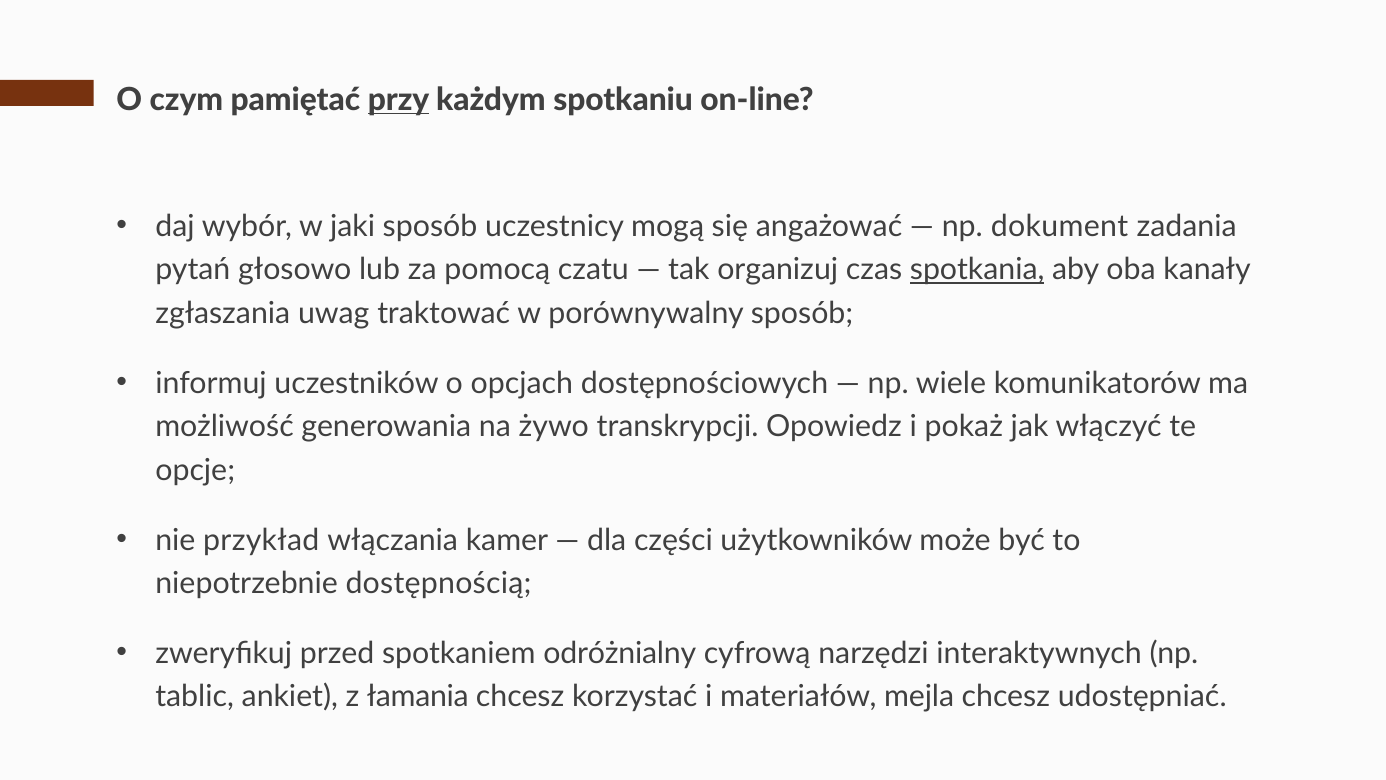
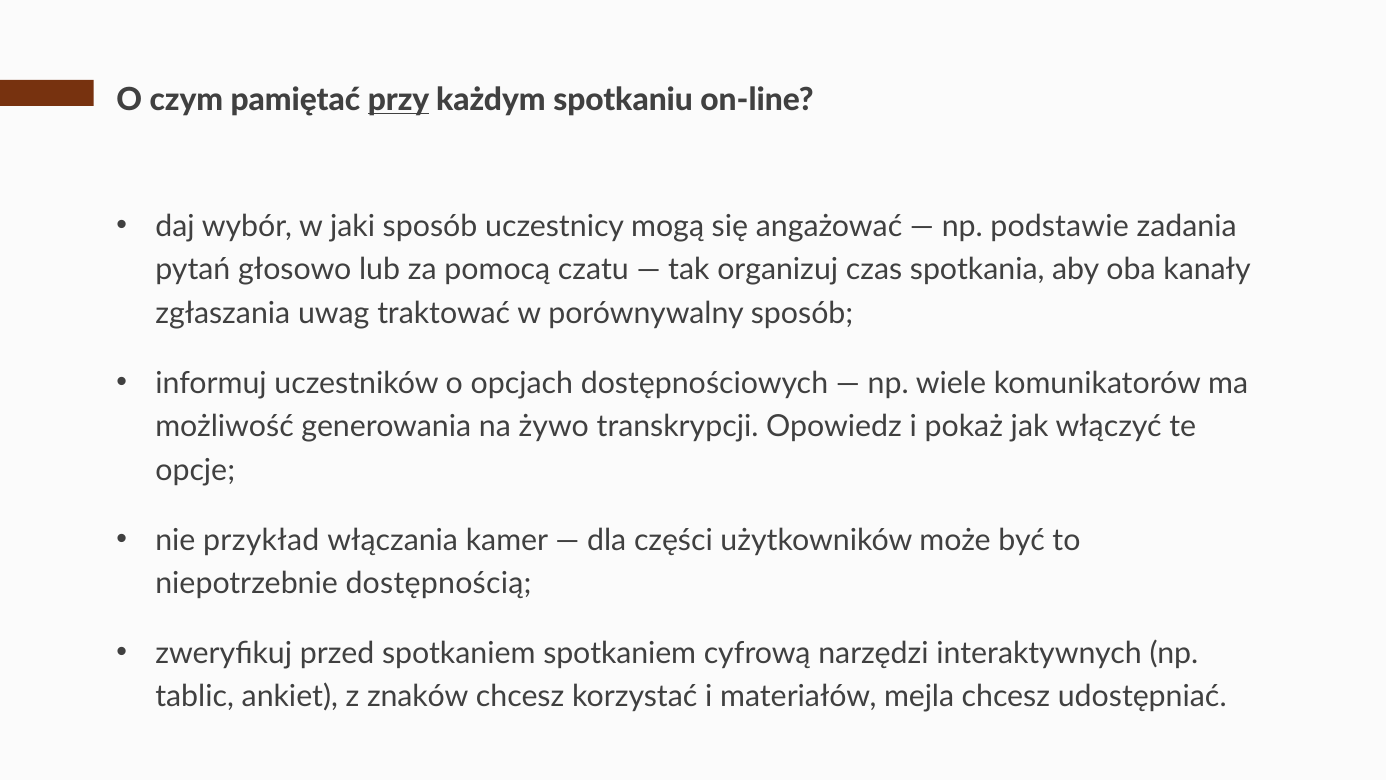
dokument: dokument -> podstawie
spotkania underline: present -> none
spotkaniem odróżnialny: odróżnialny -> spotkaniem
łamania: łamania -> znaków
